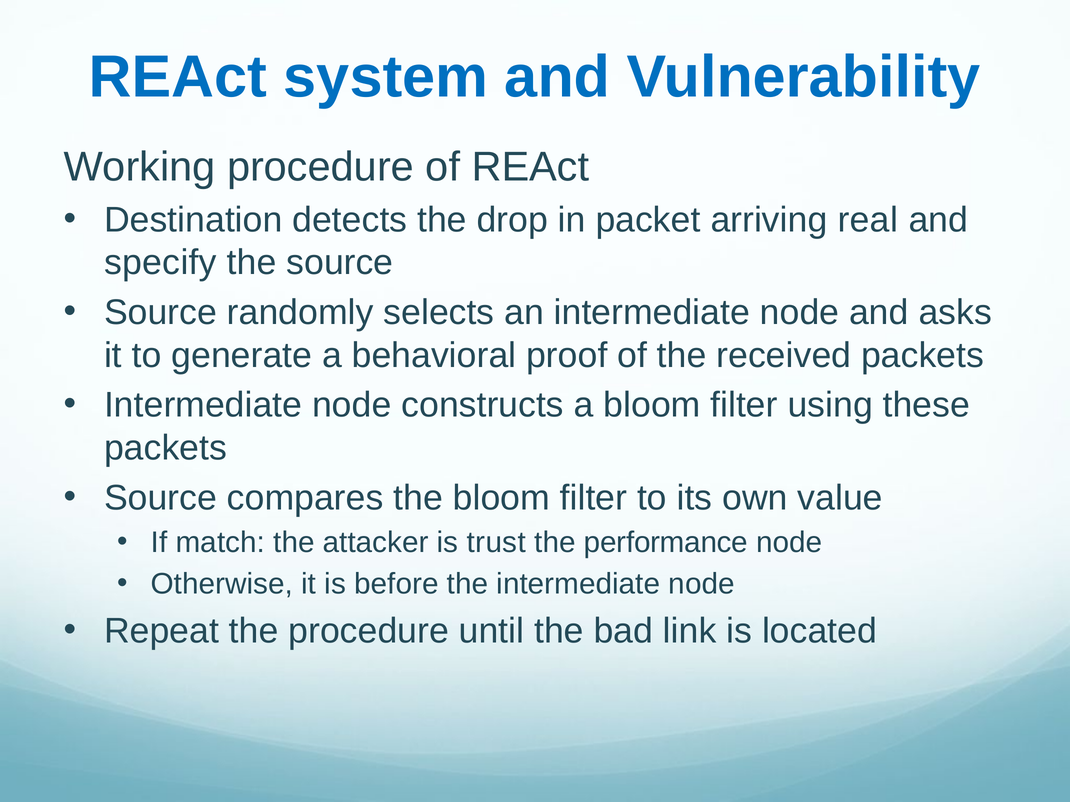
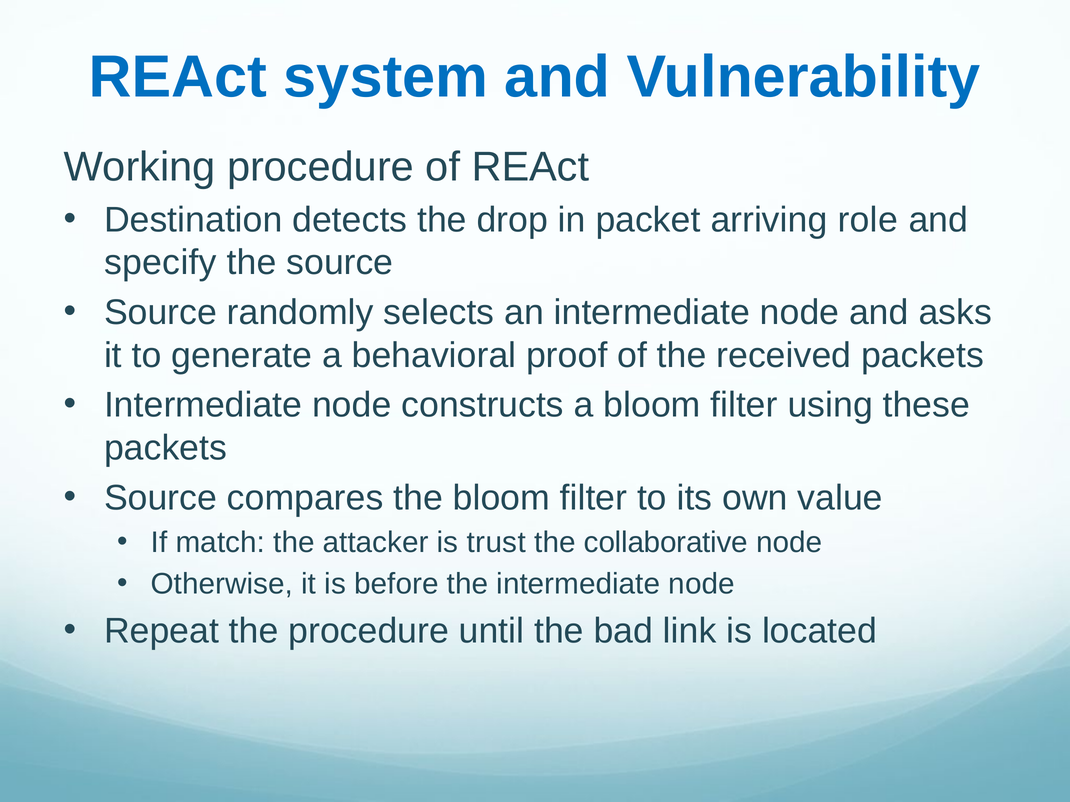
real: real -> role
performance: performance -> collaborative
